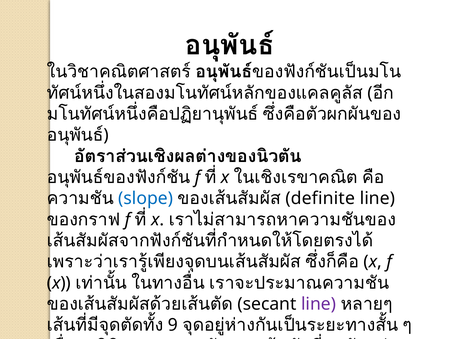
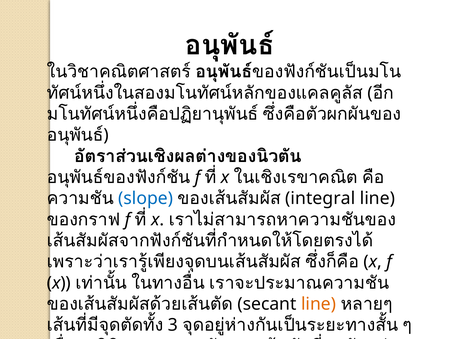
definite: definite -> integral
line at (319, 304) colour: purple -> orange
9: 9 -> 3
